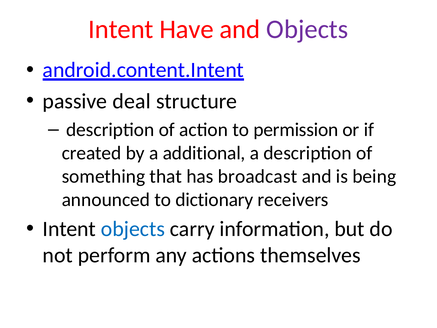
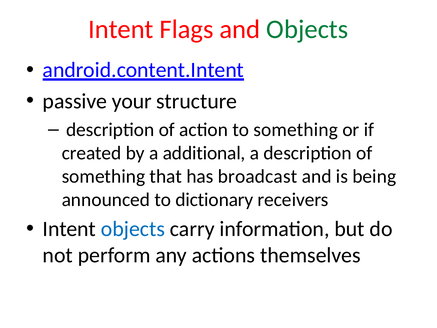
Have: Have -> Flags
Objects at (307, 29) colour: purple -> green
deal: deal -> your
to permission: permission -> something
